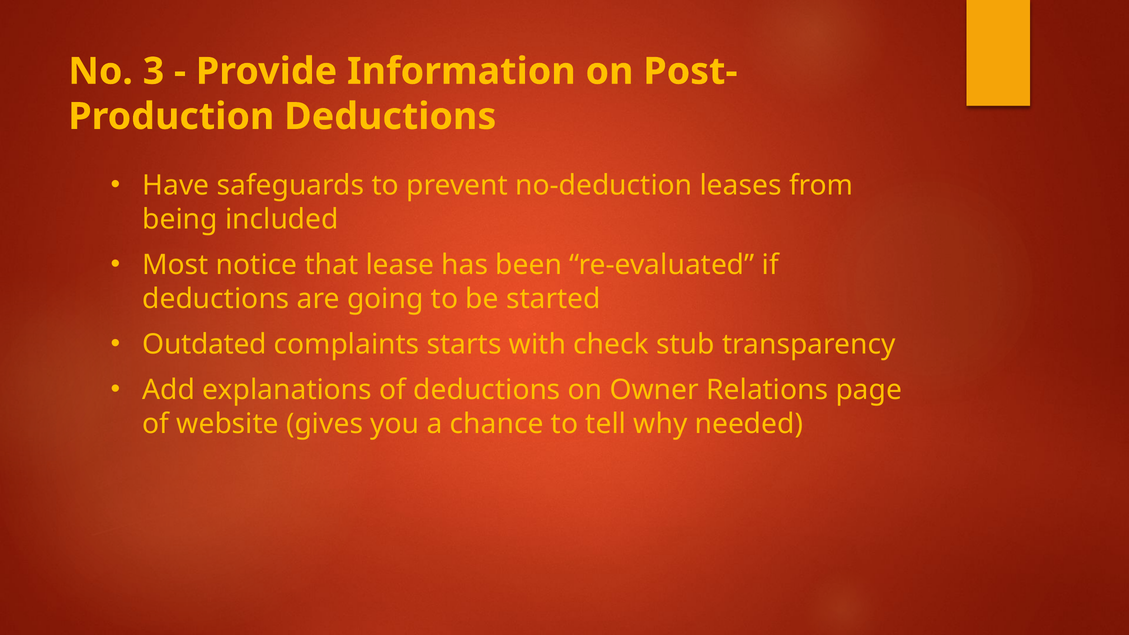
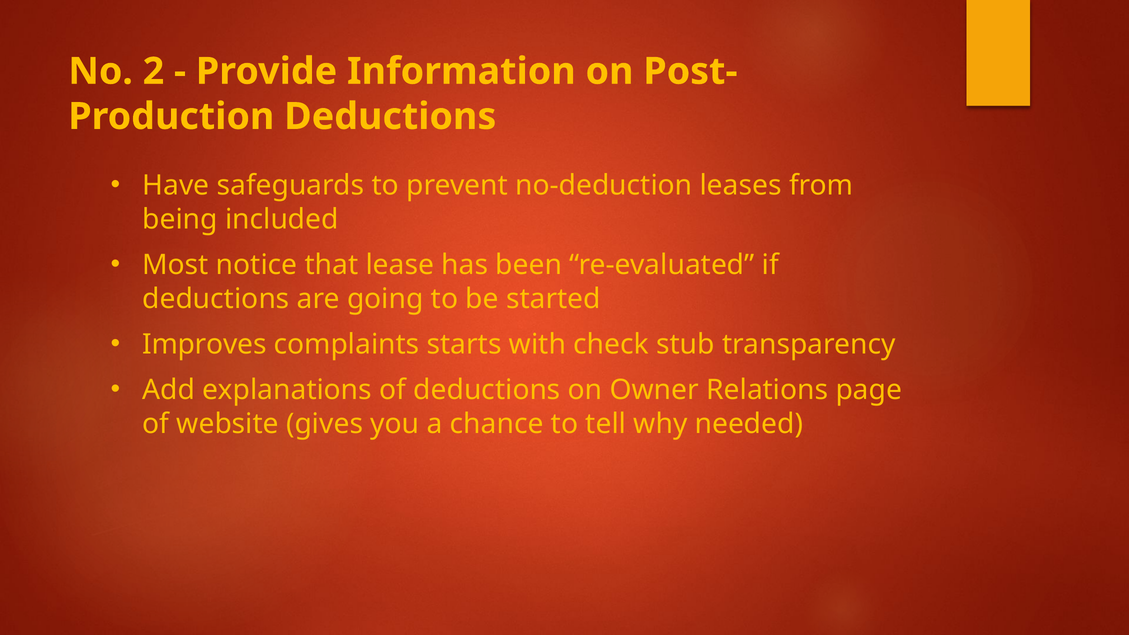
3: 3 -> 2
Outdated: Outdated -> Improves
